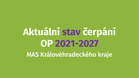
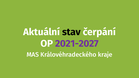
stav colour: purple -> black
